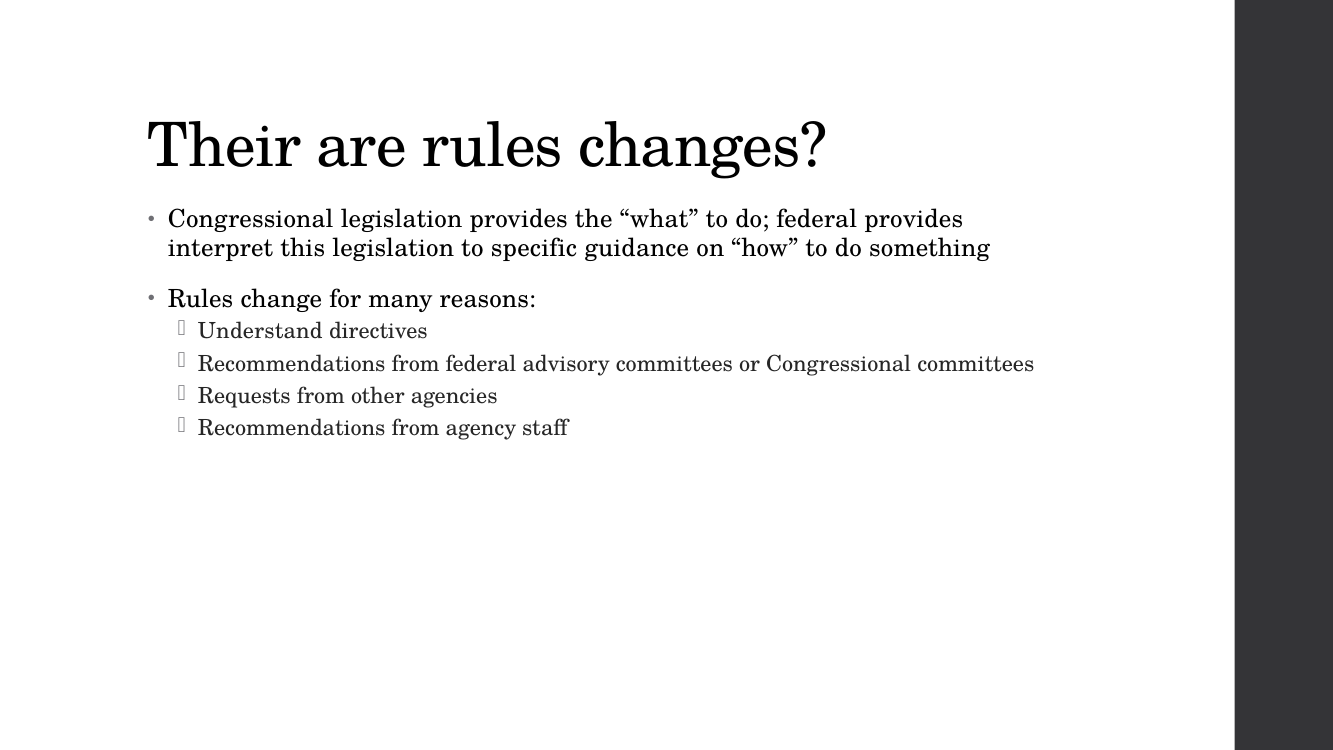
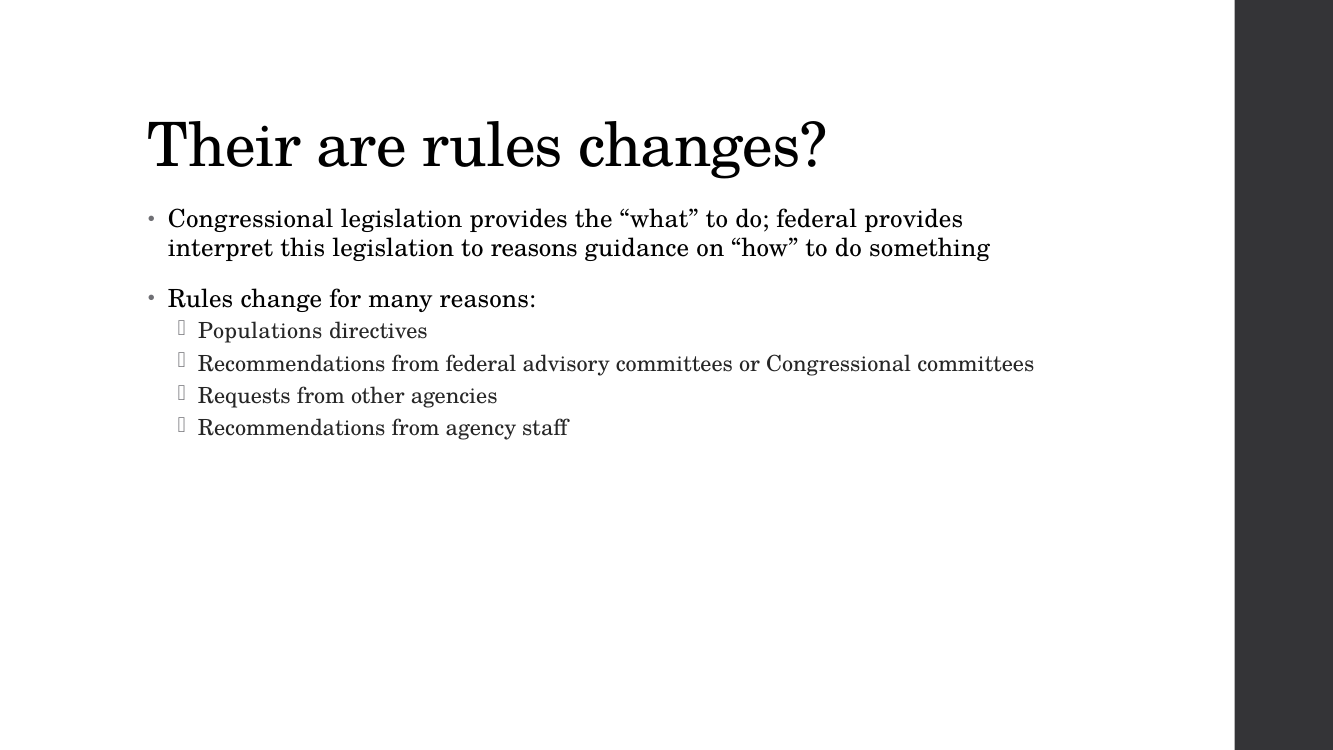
to specific: specific -> reasons
Understand: Understand -> Populations
